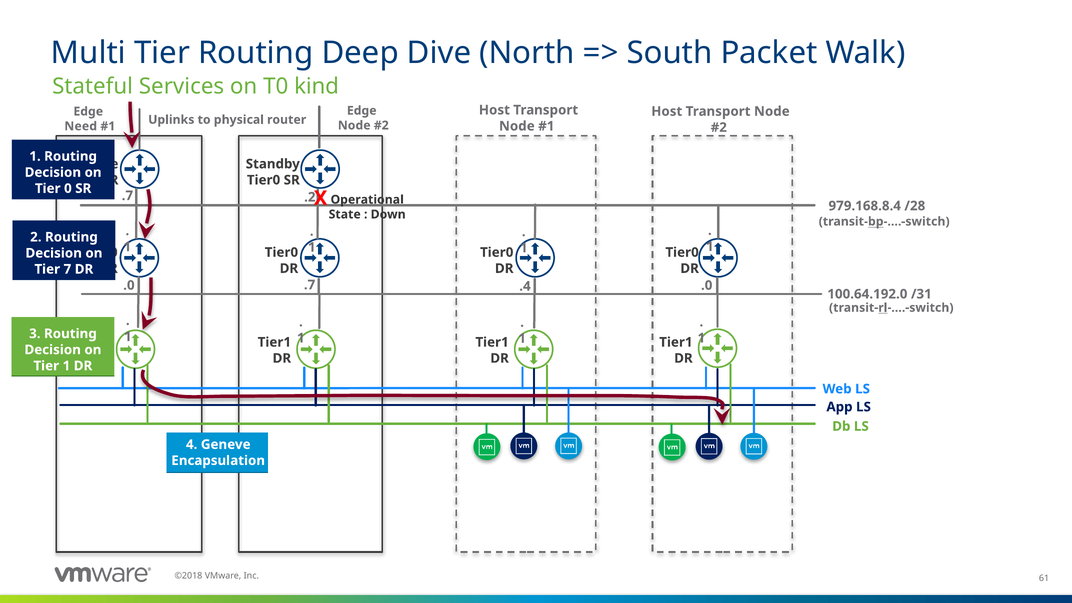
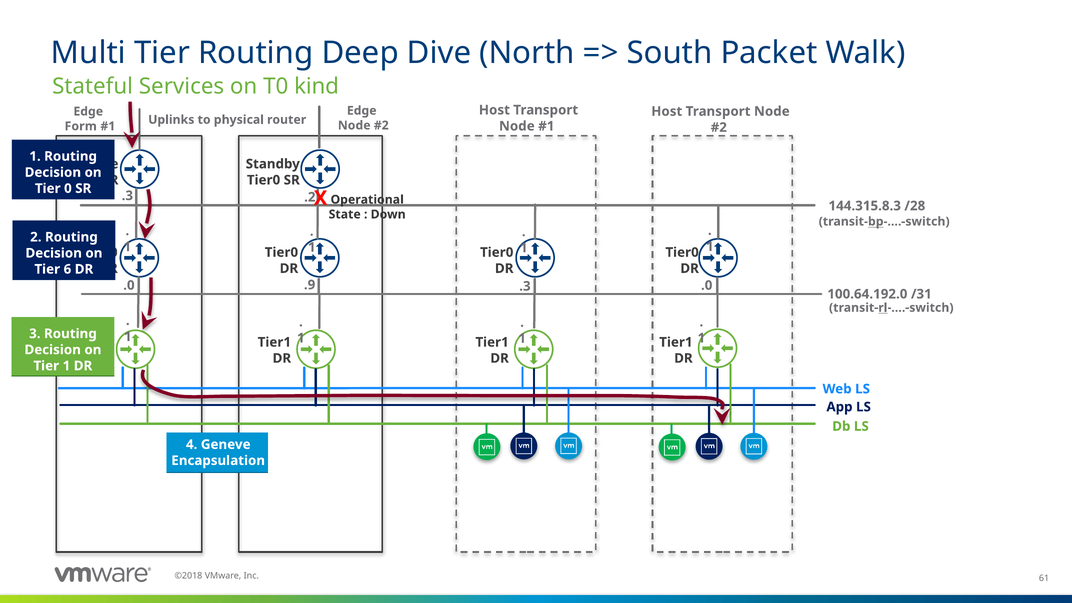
Need: Need -> Form
.7 at (127, 196): .7 -> .3
979.168.8.4: 979.168.8.4 -> 144.315.8.3
7: 7 -> 6
.7 at (310, 285): .7 -> .9
.4 at (525, 286): .4 -> .3
